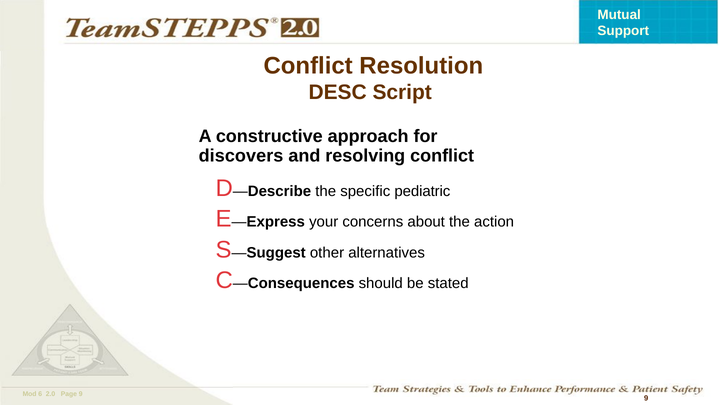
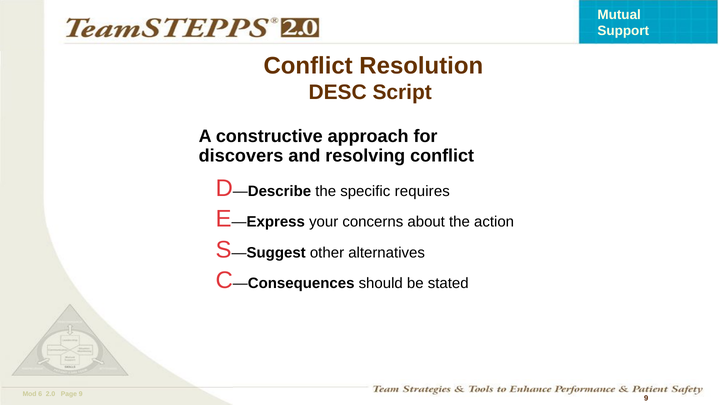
pediatric: pediatric -> requires
